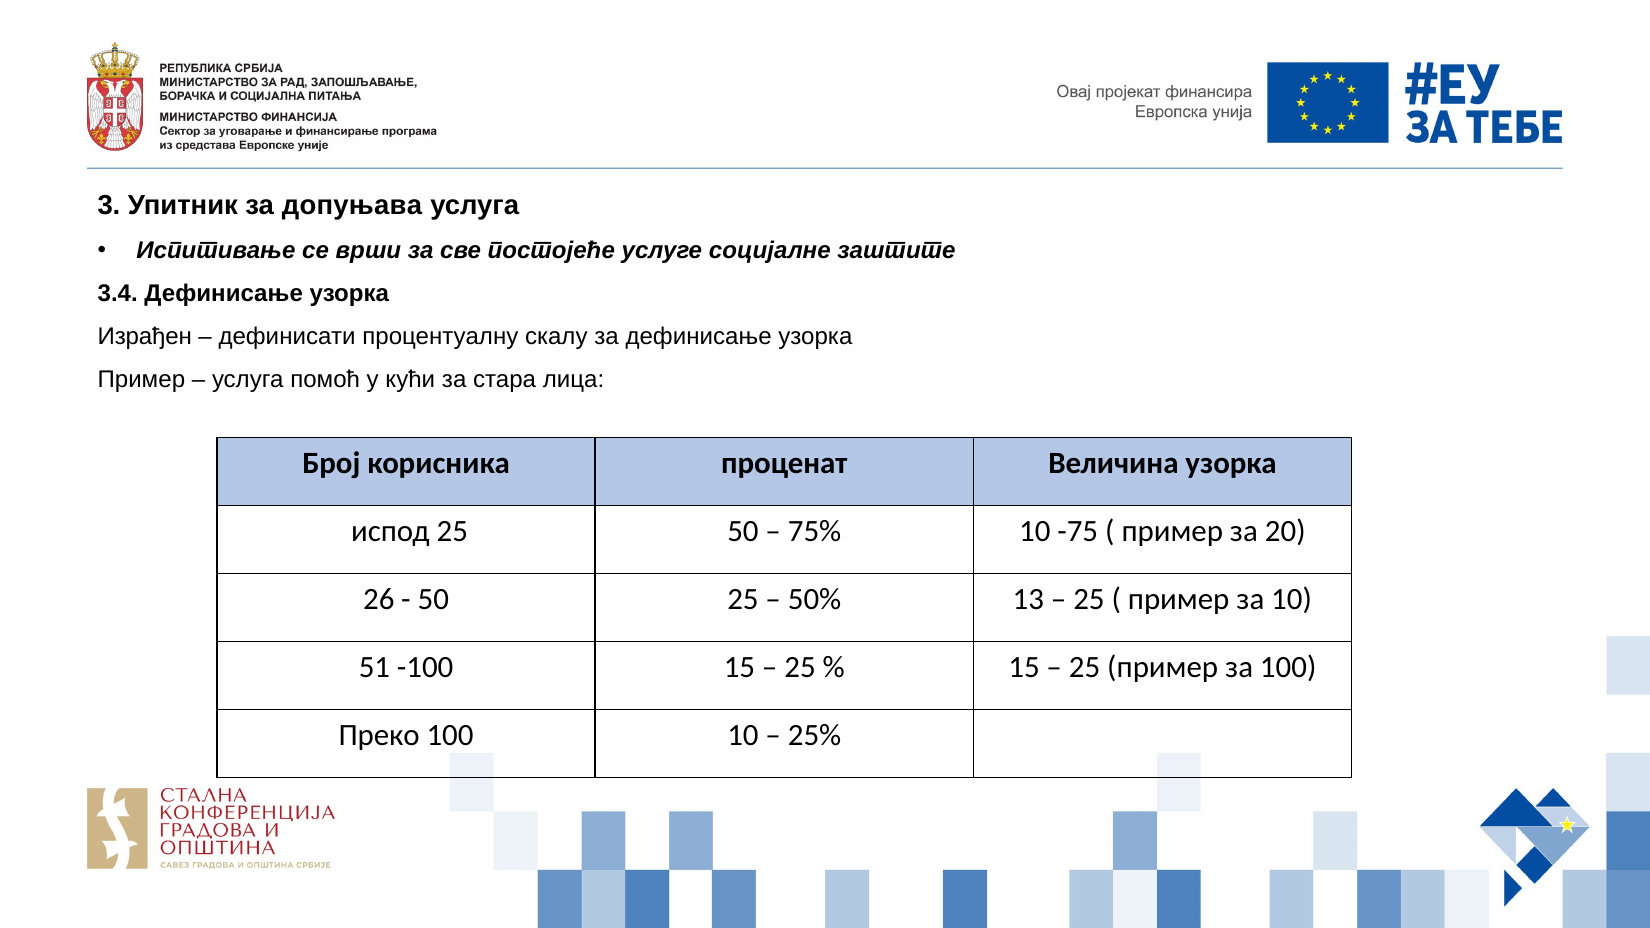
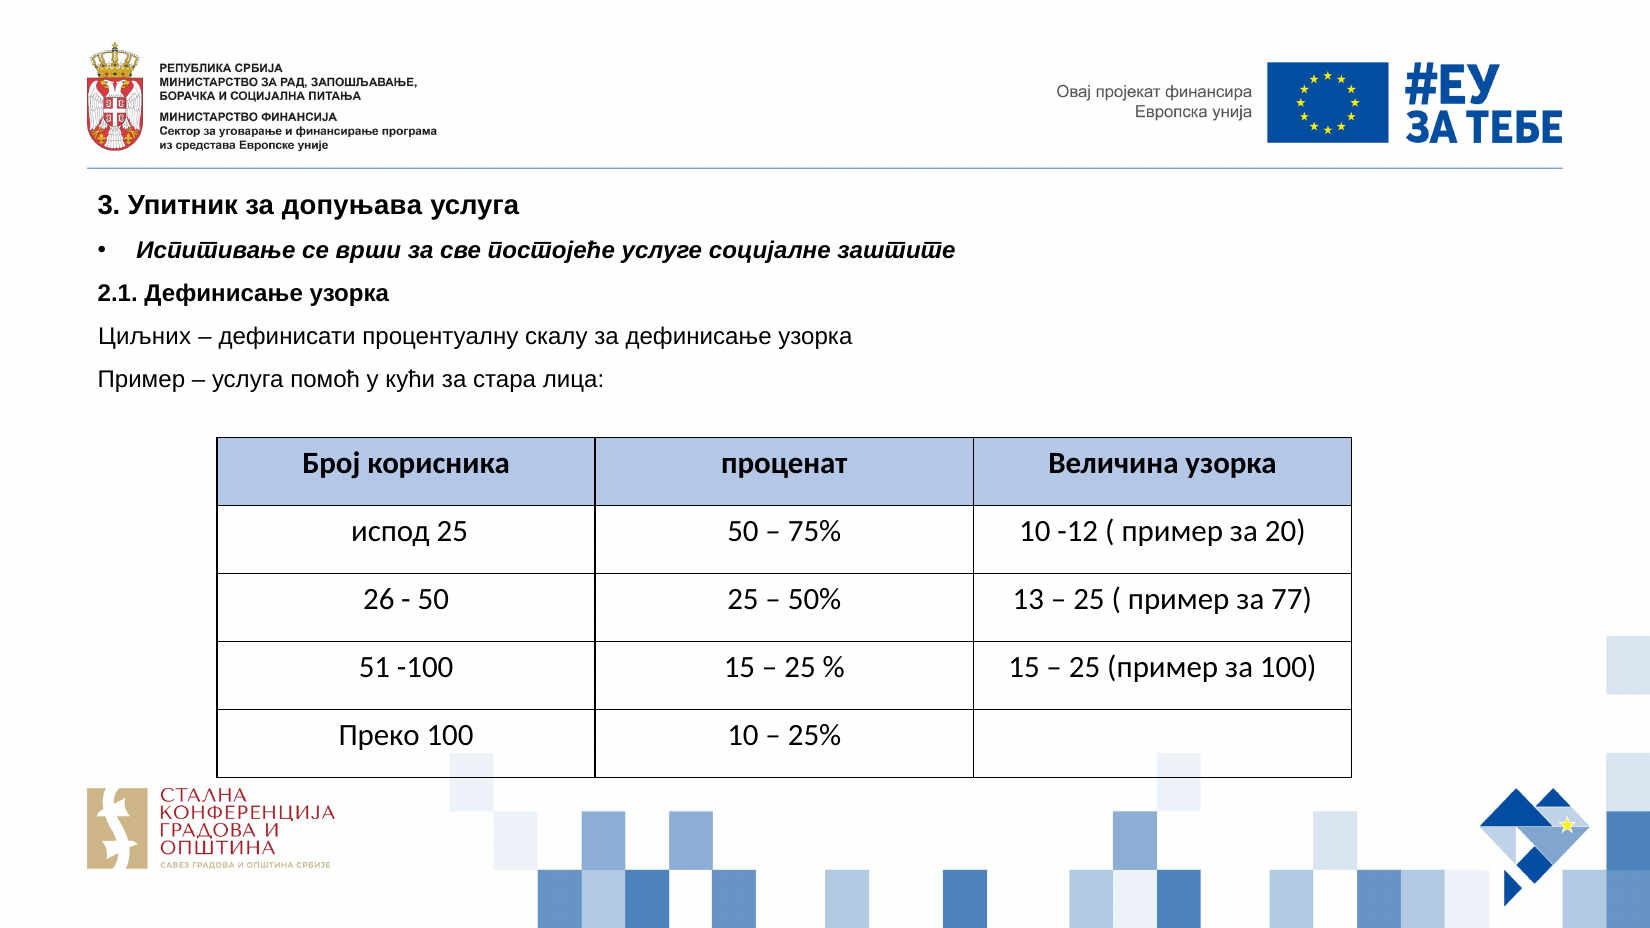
3.4: 3.4 -> 2.1
Израђен: Израђен -> Циљних
-75: -75 -> -12
за 10: 10 -> 77
